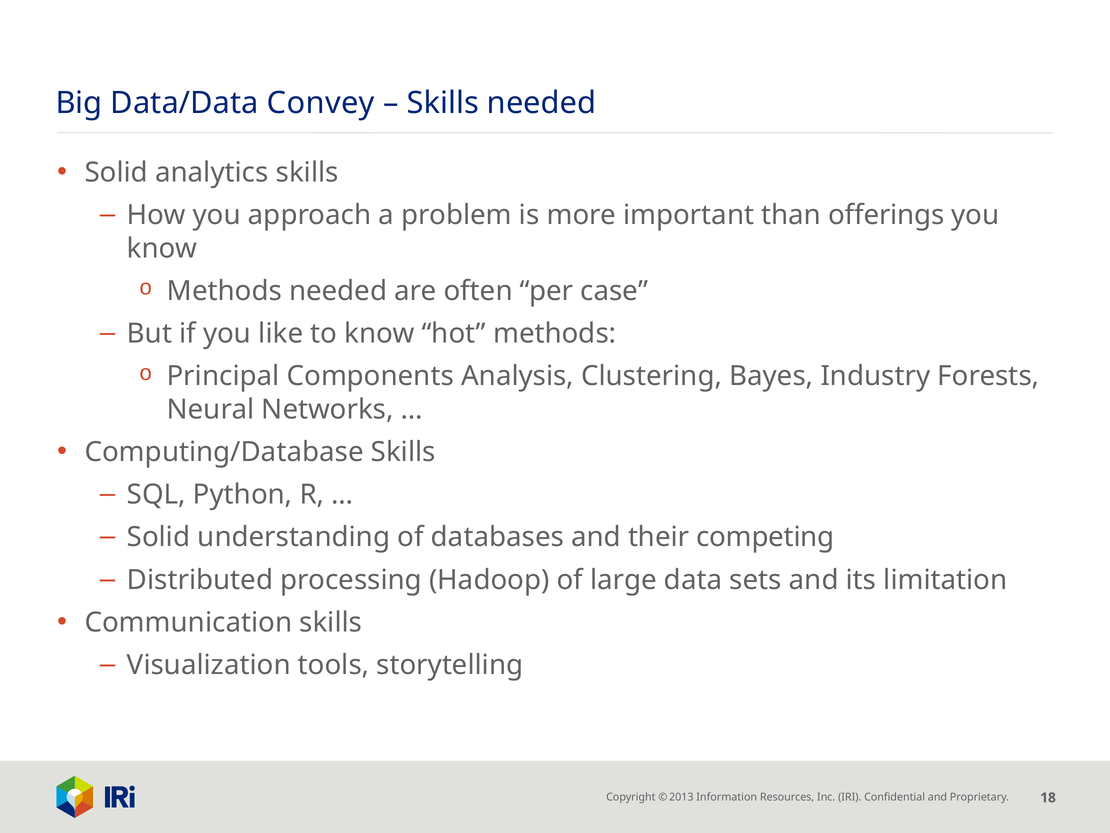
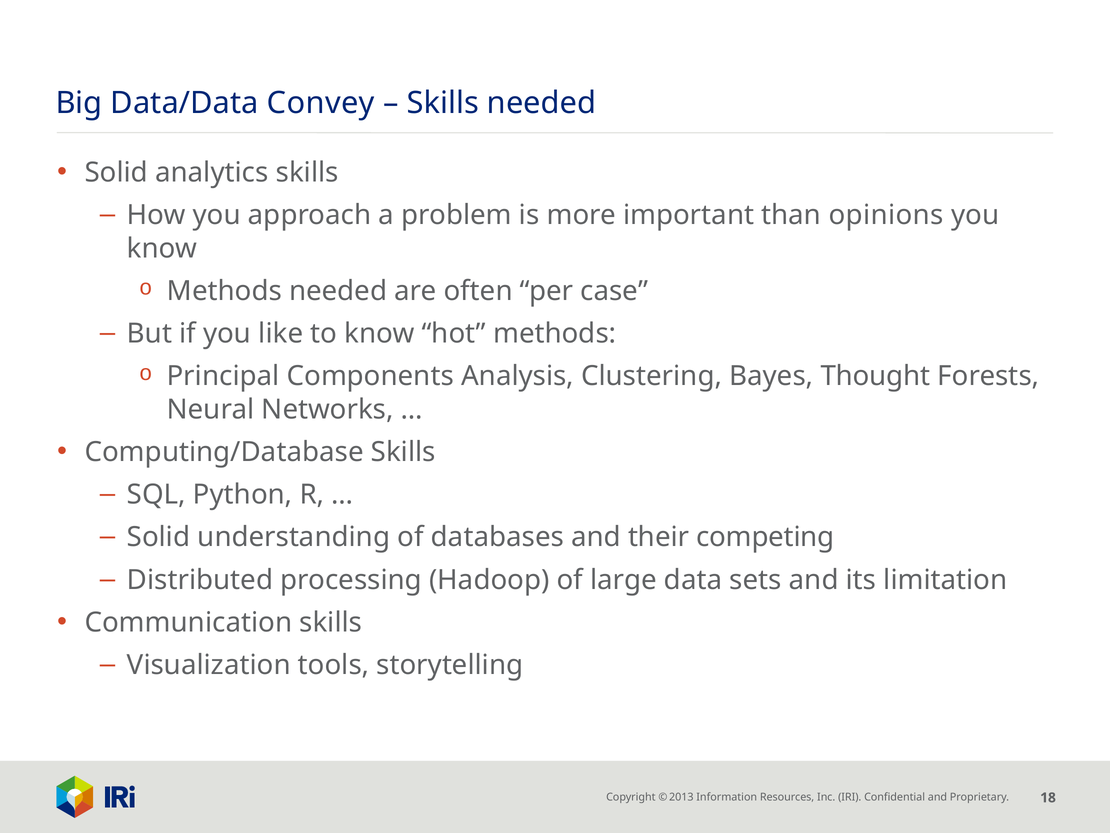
offerings: offerings -> opinions
Industry: Industry -> Thought
